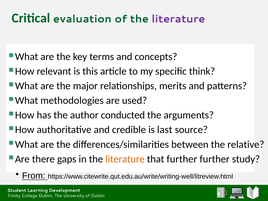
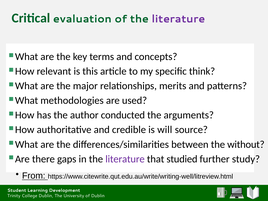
last: last -> will
relative: relative -> without
literature at (125, 159) colour: orange -> purple
that further: further -> studied
